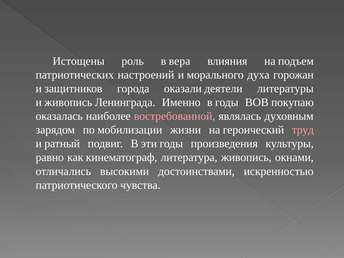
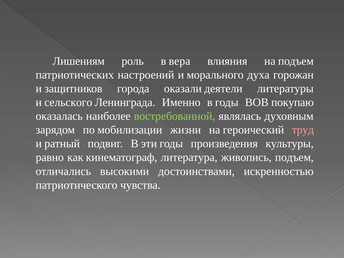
Истощены: Истощены -> Лишениям
и живопись: живопись -> сельского
востребованной colour: pink -> light green
живопись окнами: окнами -> подъем
